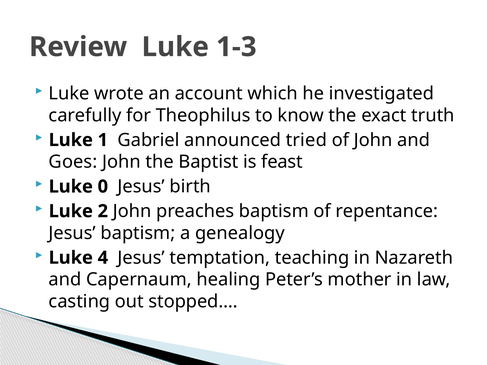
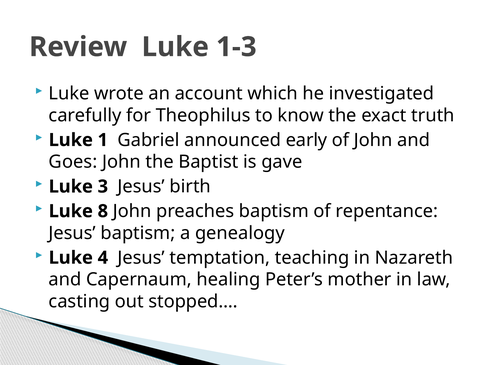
tried: tried -> early
feast: feast -> gave
0: 0 -> 3
2: 2 -> 8
